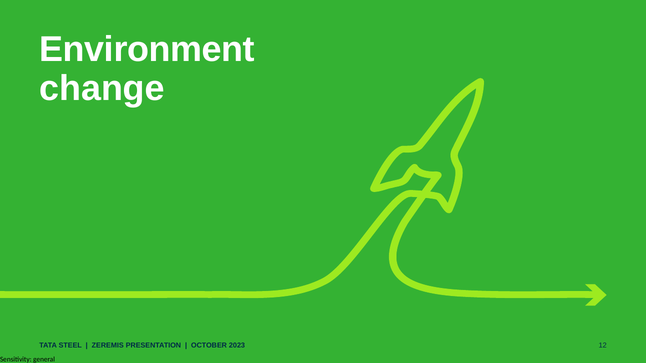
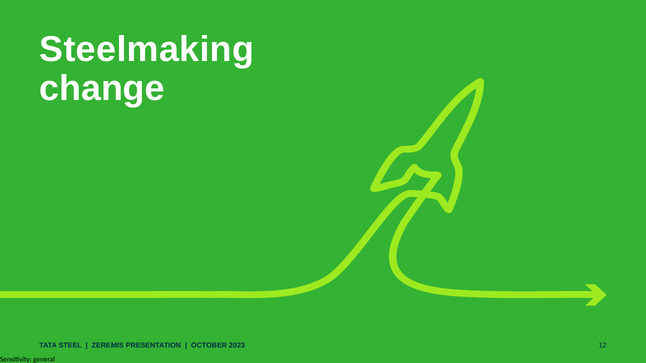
Environment: Environment -> Steelmaking
